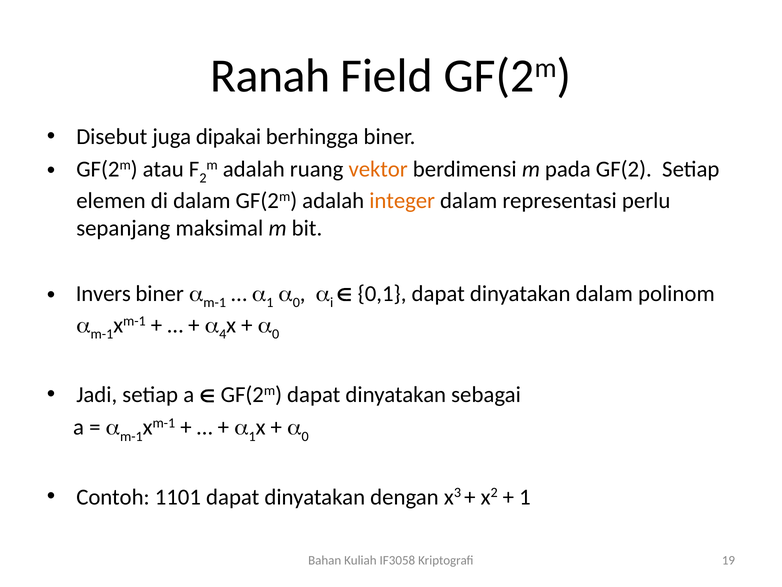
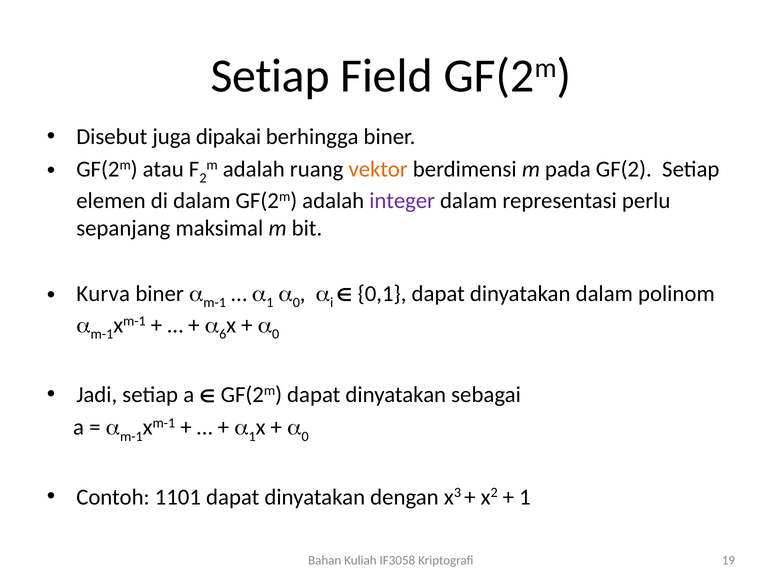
Ranah at (270, 76): Ranah -> Setiap
integer colour: orange -> purple
Invers: Invers -> Kurva
4: 4 -> 6
